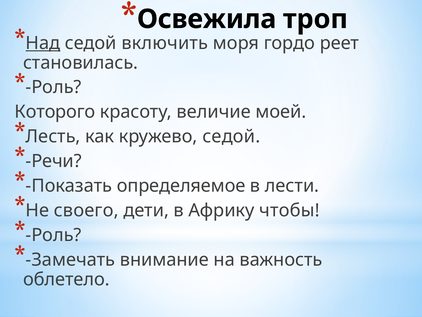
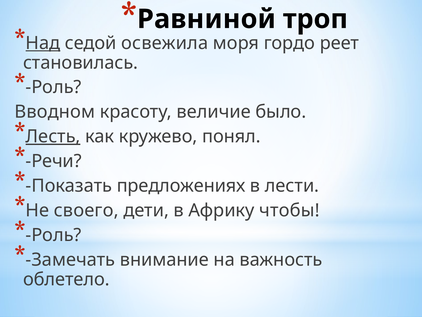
Освежила: Освежила -> Равниной
включить: включить -> освежила
Которого: Которого -> Вводном
моей: моей -> было
Лесть underline: none -> present
кружево седой: седой -> понял
определяемое: определяемое -> предложениях
